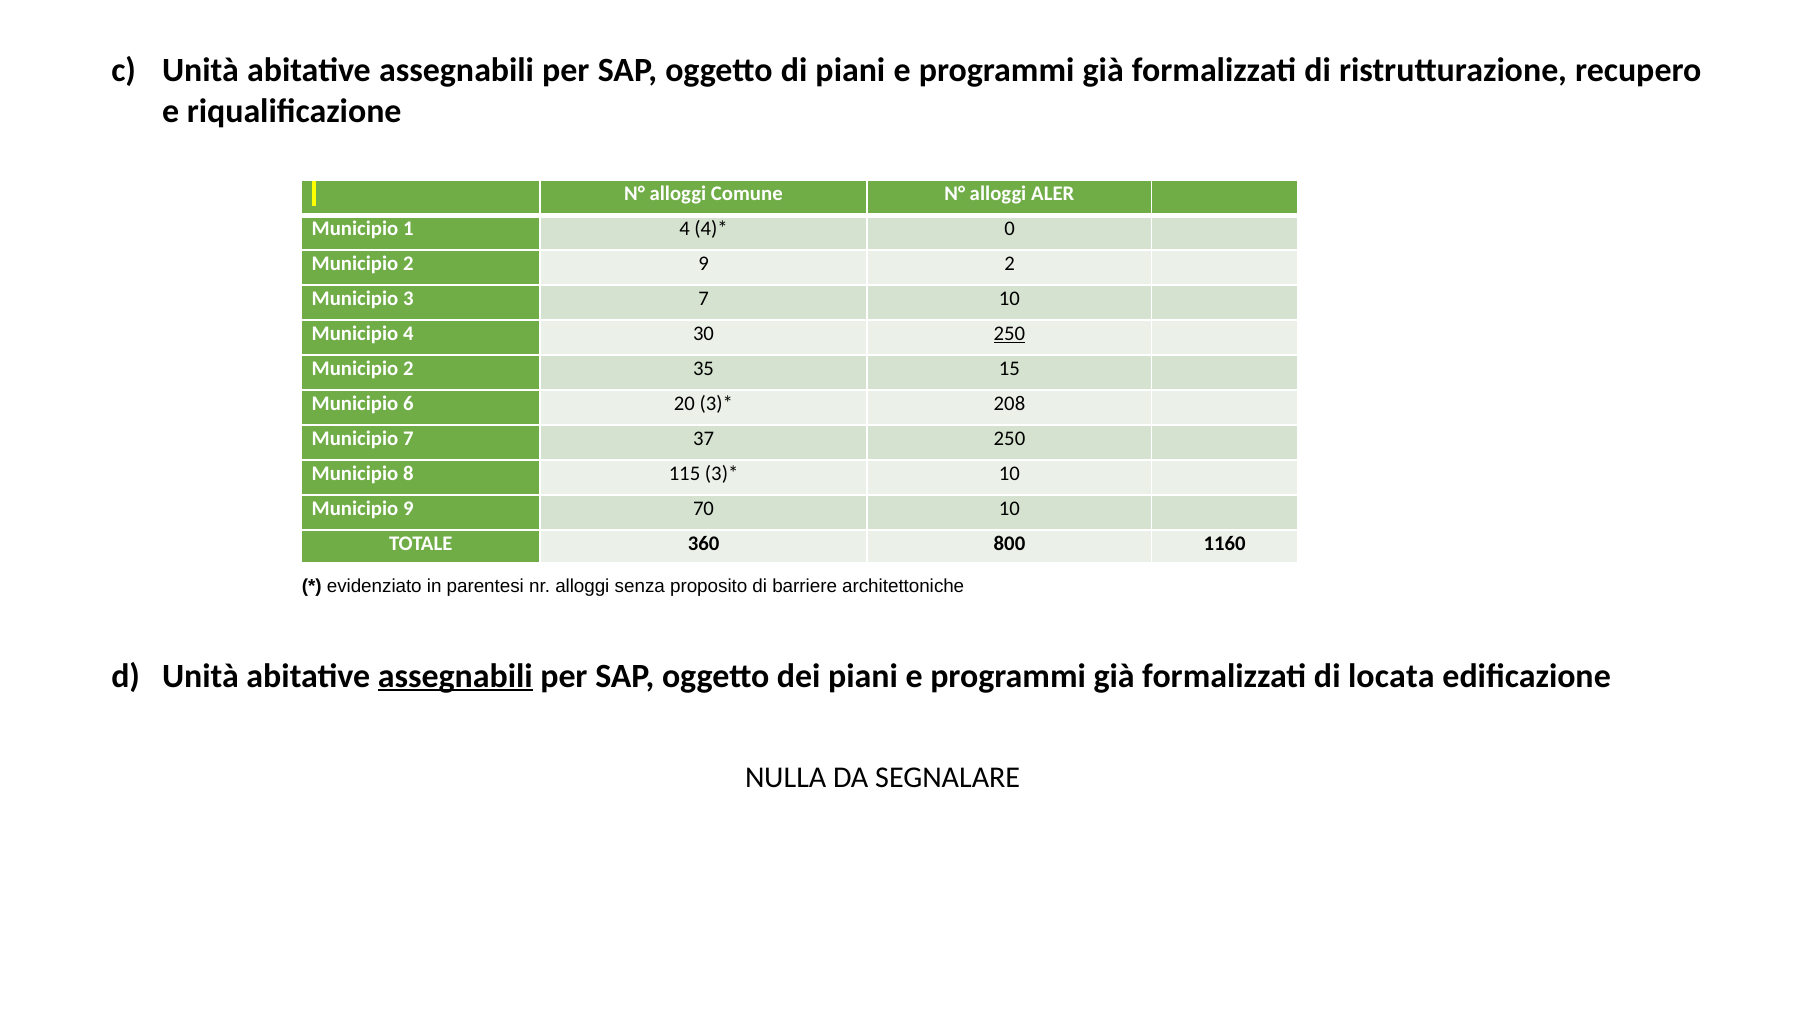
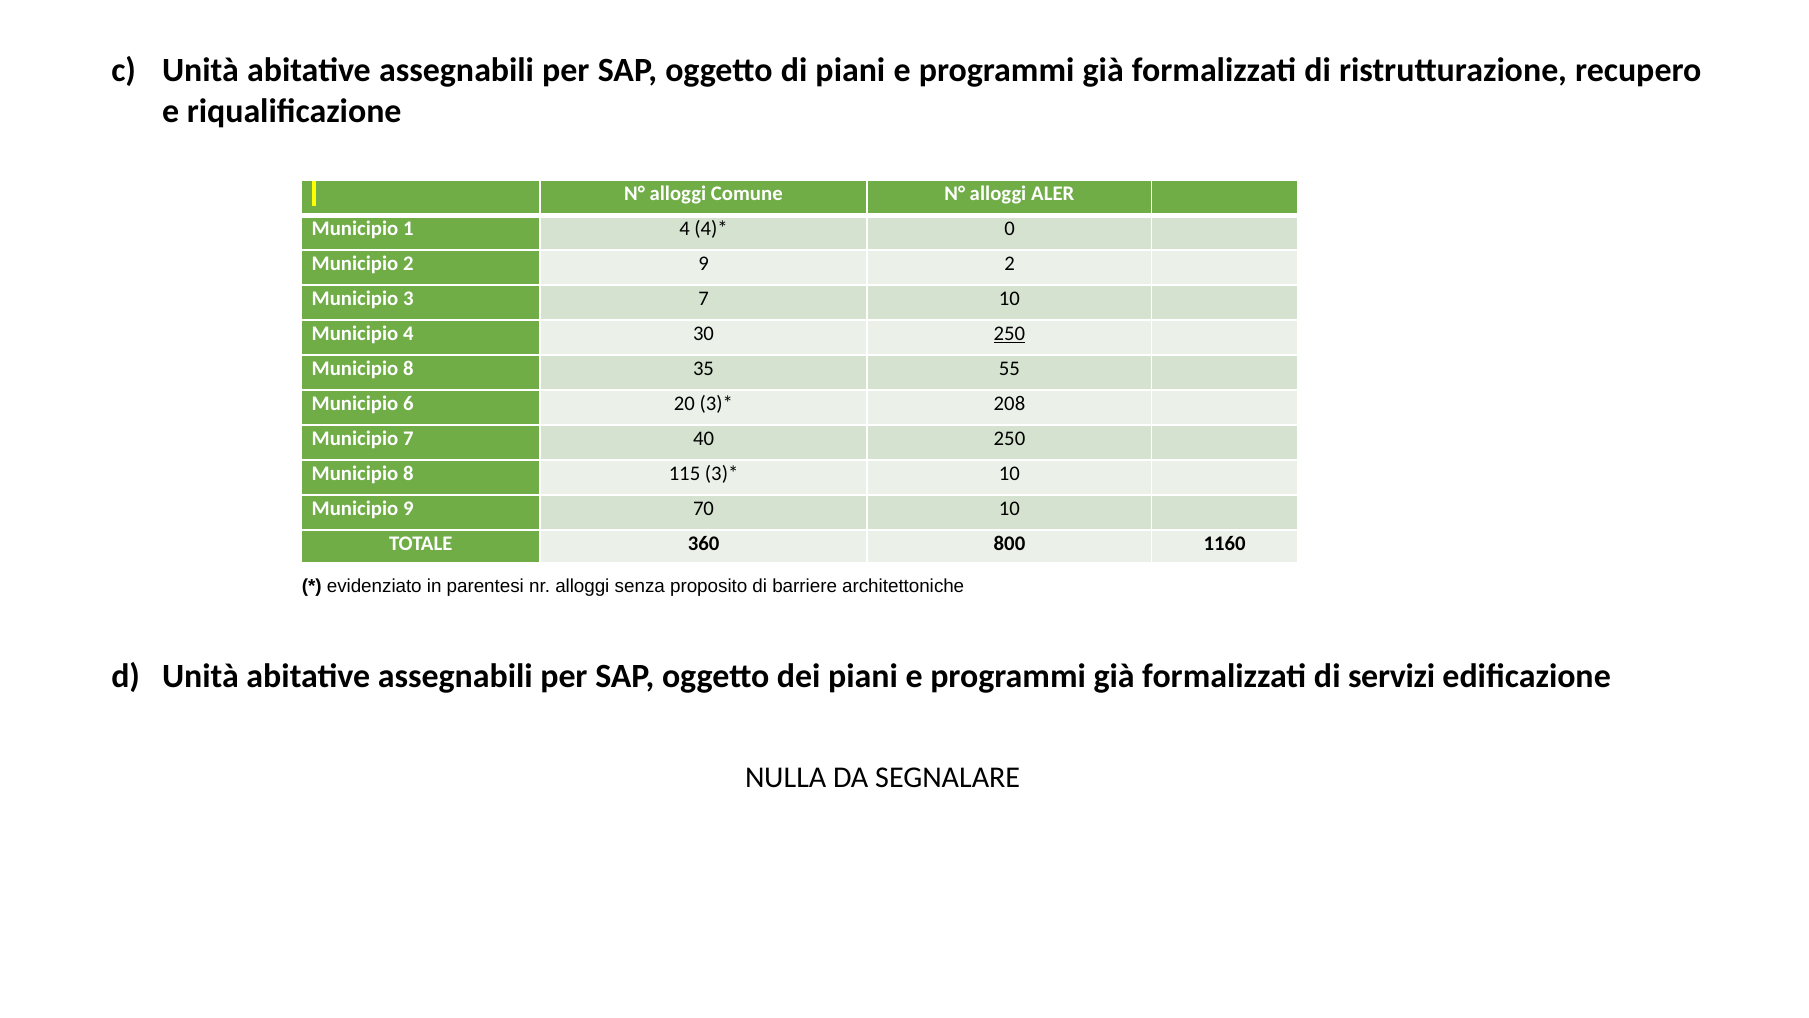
2 at (408, 368): 2 -> 8
15: 15 -> 55
37: 37 -> 40
assegnabili at (455, 676) underline: present -> none
locata: locata -> servizi
